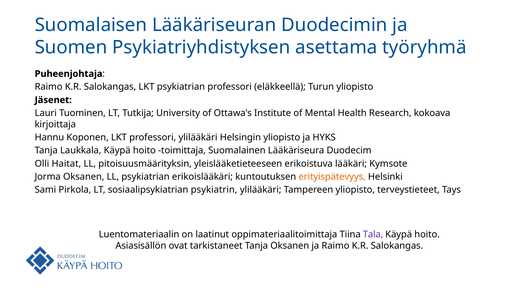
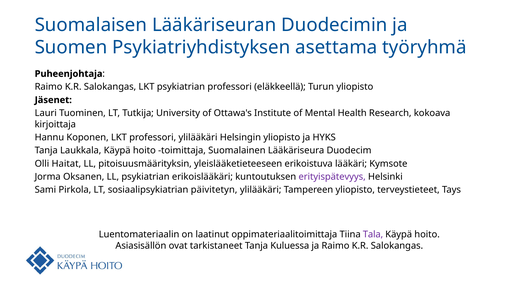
erityispätevyys colour: orange -> purple
psykiatrin: psykiatrin -> päivitetyn
Tanja Oksanen: Oksanen -> Kuluessa
